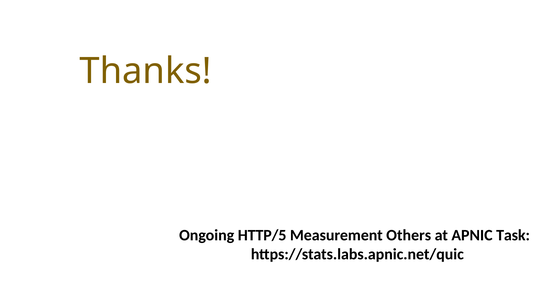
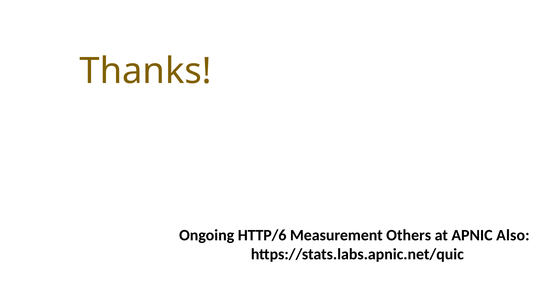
HTTP/5: HTTP/5 -> HTTP/6
Task: Task -> Also
